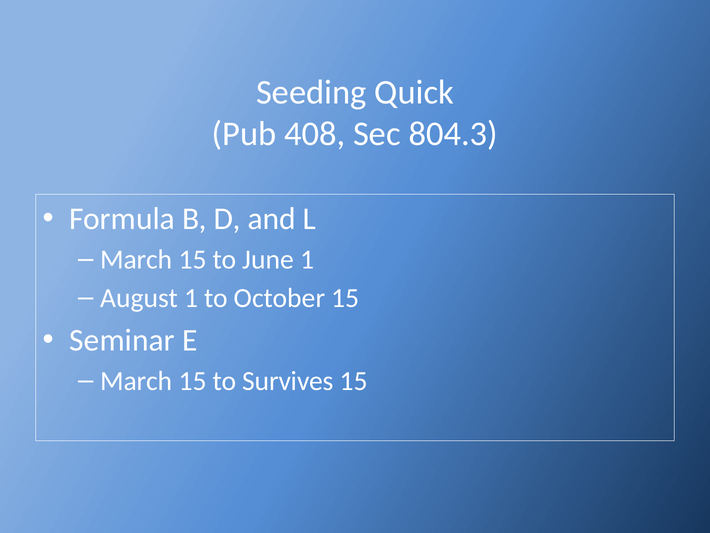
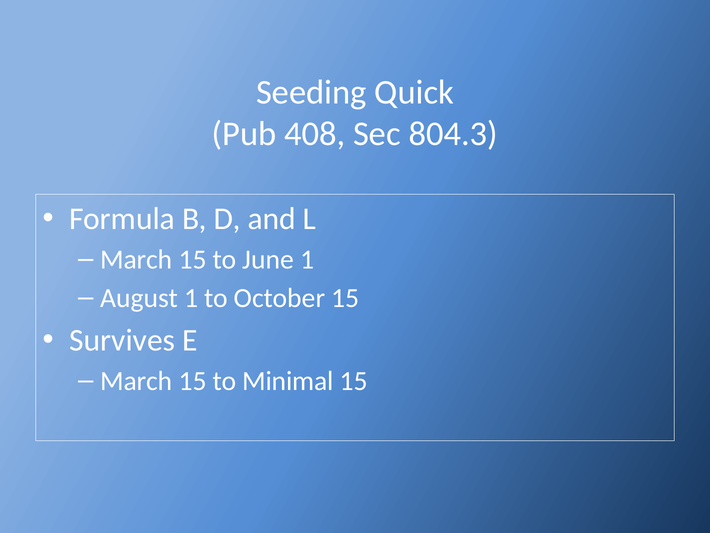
Seminar: Seminar -> Survives
Survives: Survives -> Minimal
